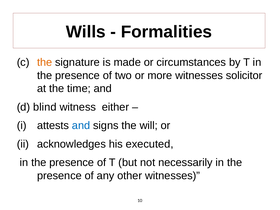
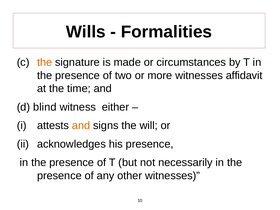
solicitor: solicitor -> affidavit
and at (81, 126) colour: blue -> orange
his executed: executed -> presence
